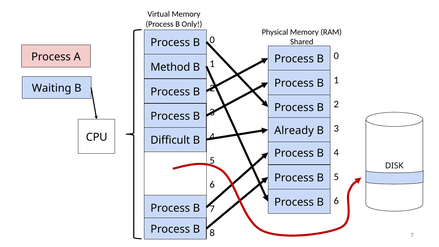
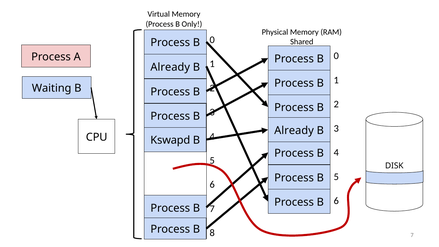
Method at (170, 67): Method -> Already
Difficult: Difficult -> Kswapd
